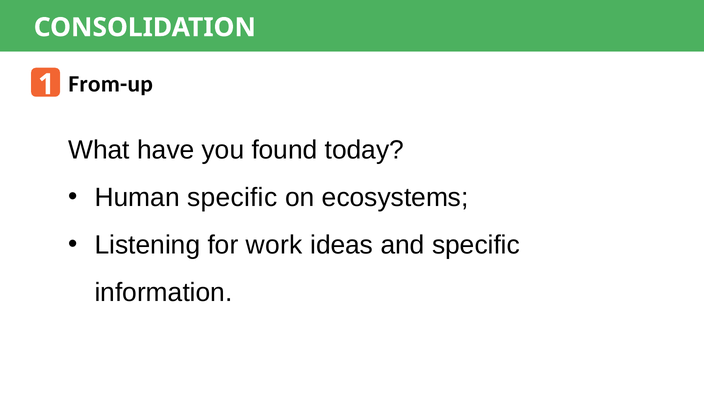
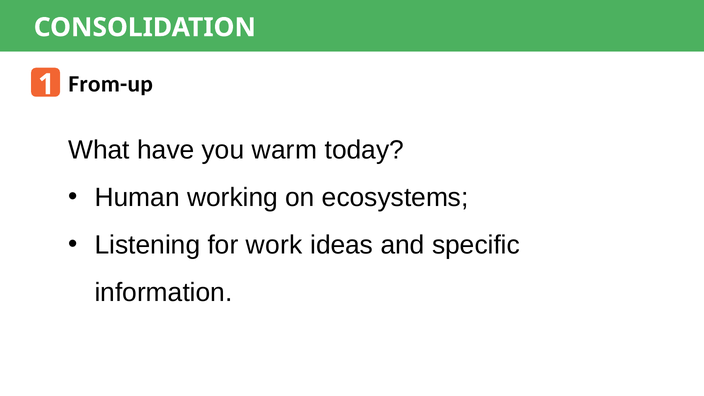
found: found -> warm
Human specific: specific -> working
